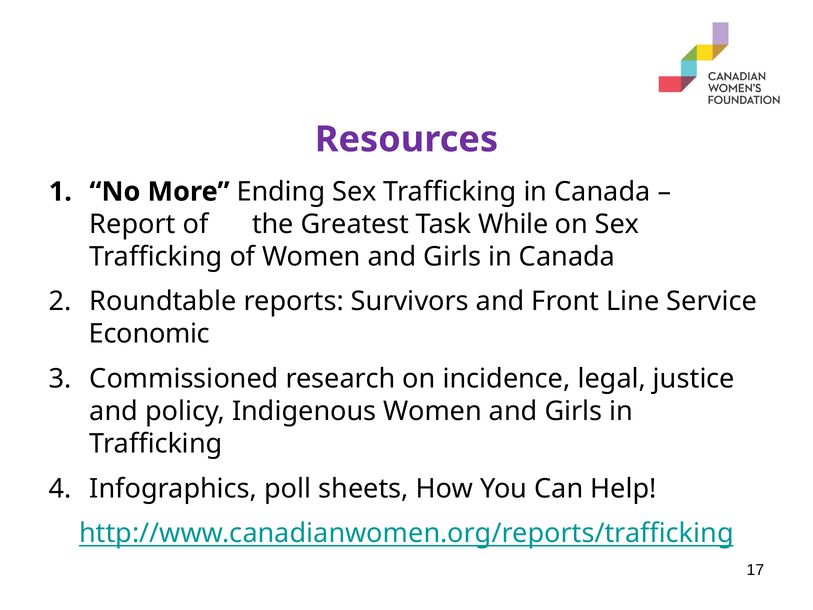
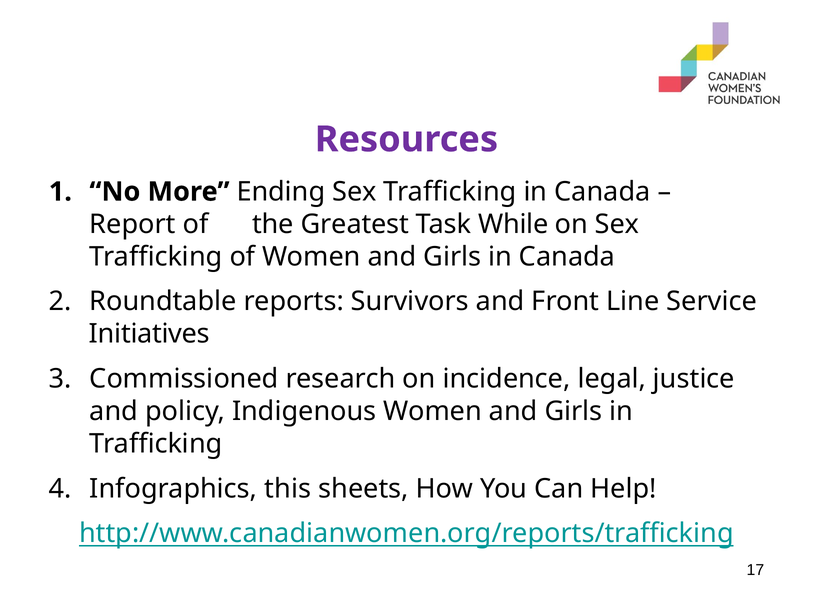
Economic: Economic -> Initiatives
poll: poll -> this
